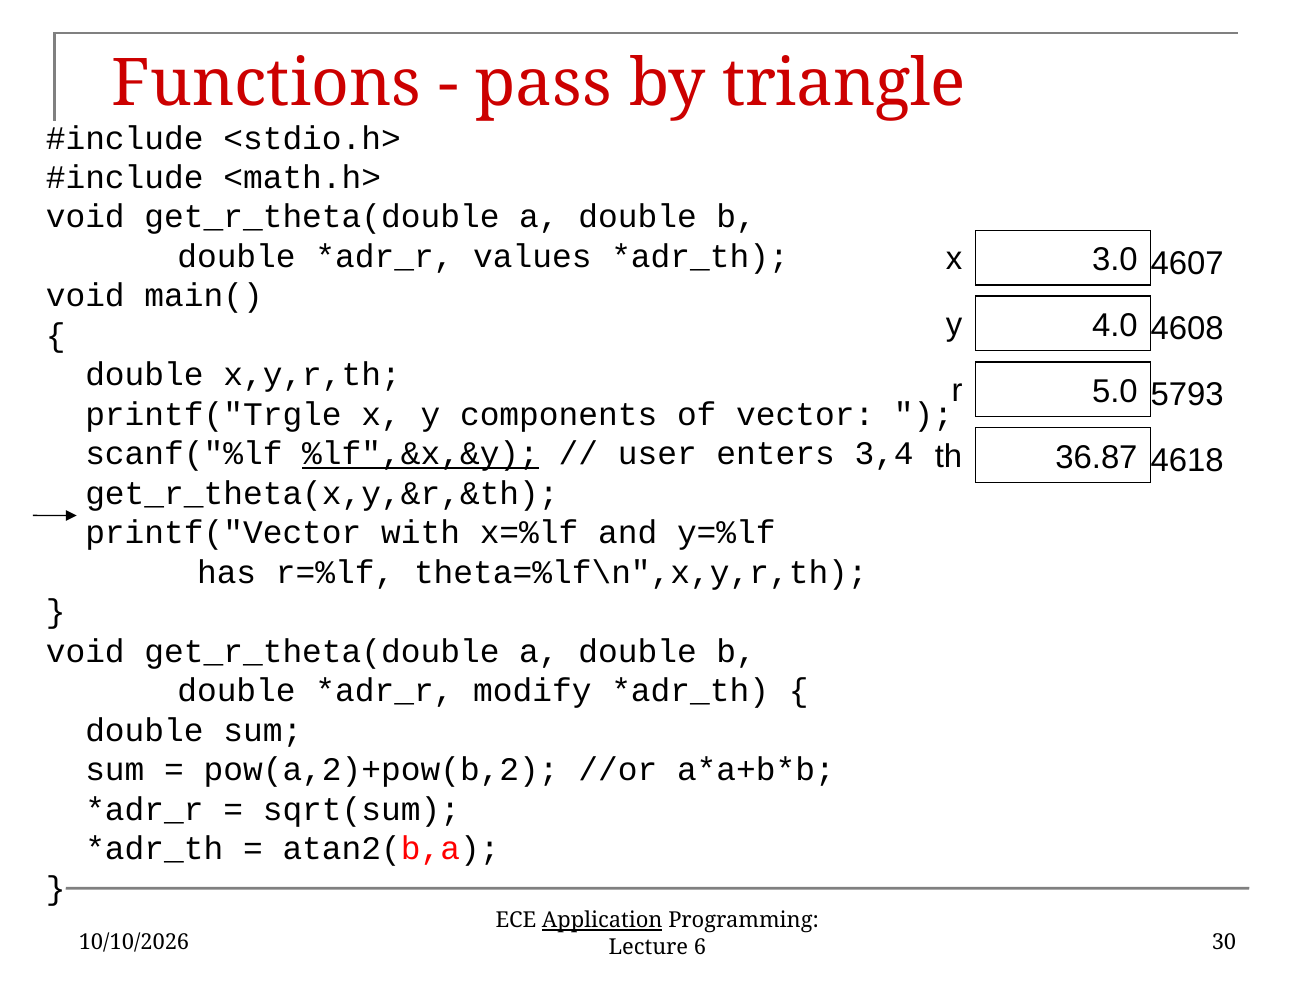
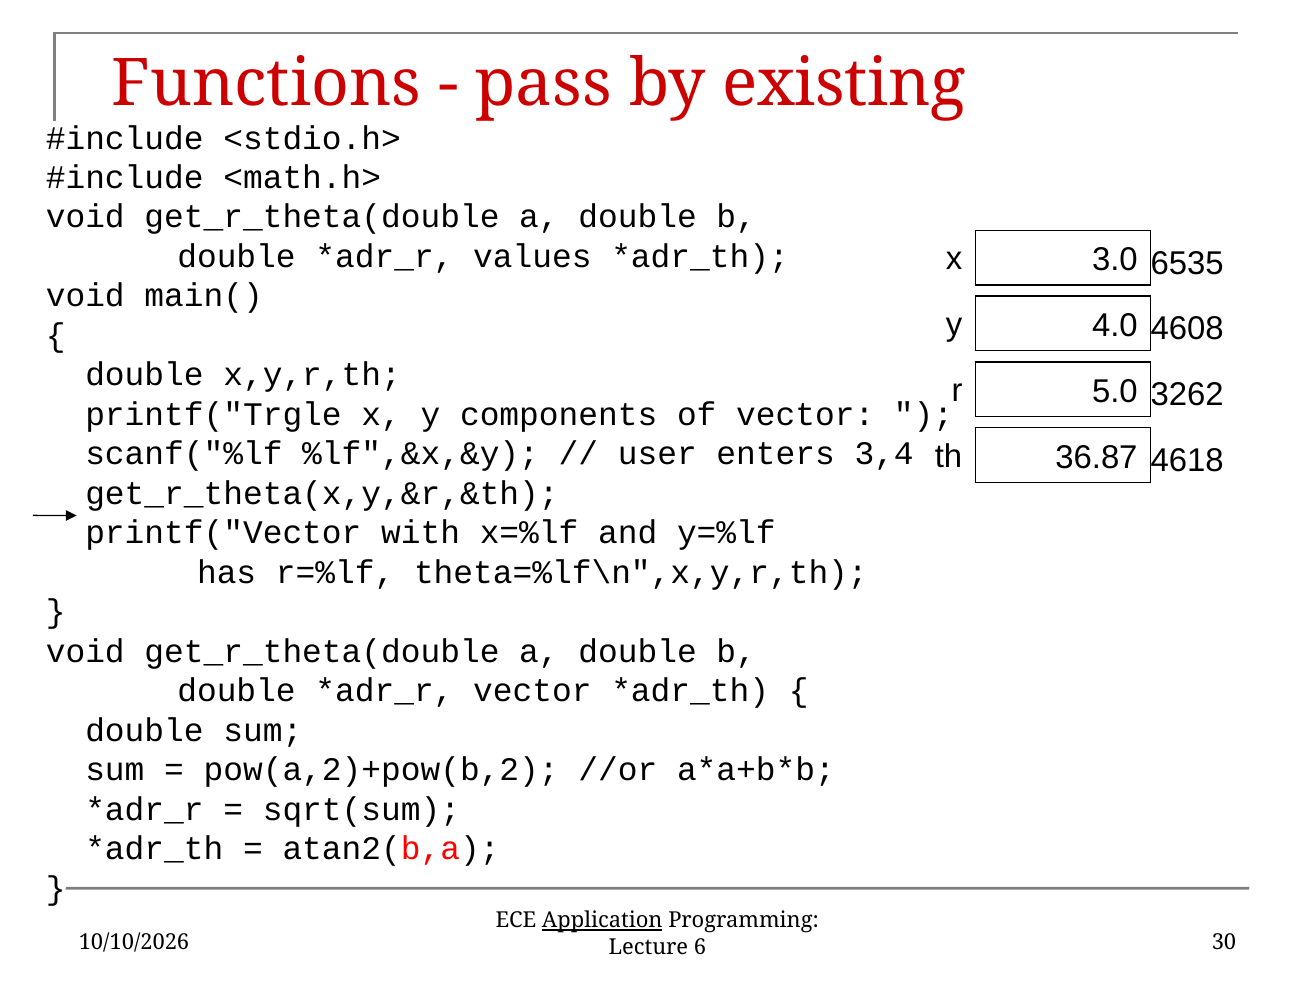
triangle: triangle -> existing
4607: 4607 -> 6535
5793: 5793 -> 3262
%lf",&x,&y underline: present -> none
modify at (532, 690): modify -> vector
